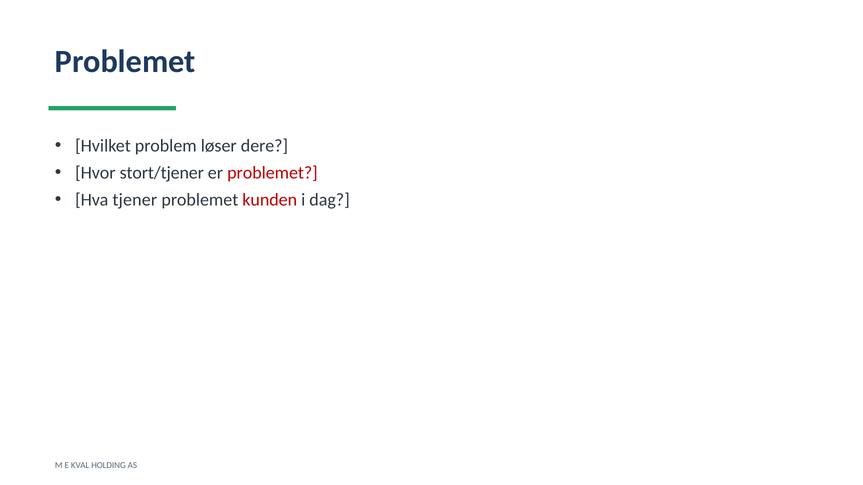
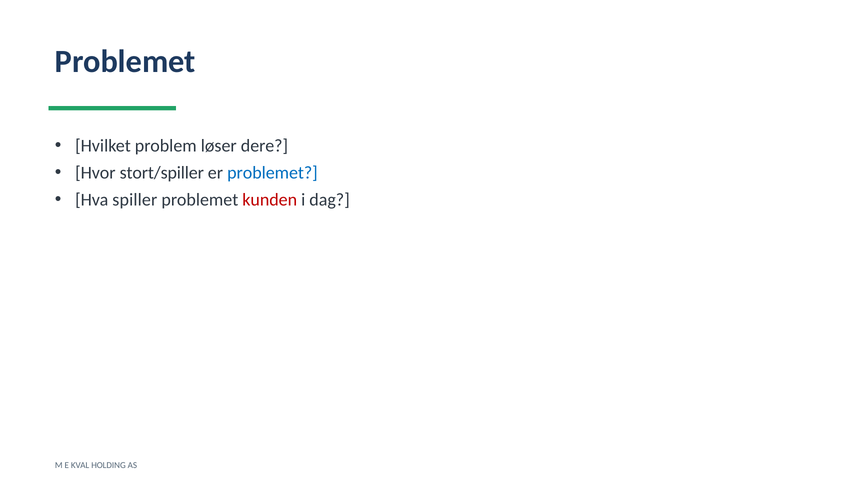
stort/tjener: stort/tjener -> stort/spiller
problemet at (272, 173) colour: red -> blue
tjener: tjener -> spiller
